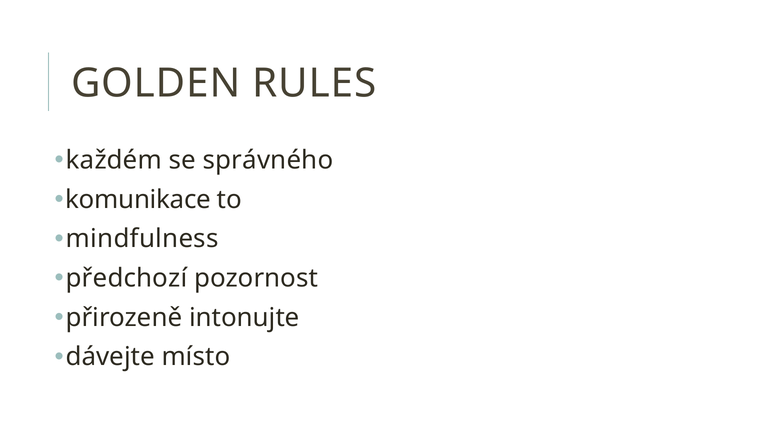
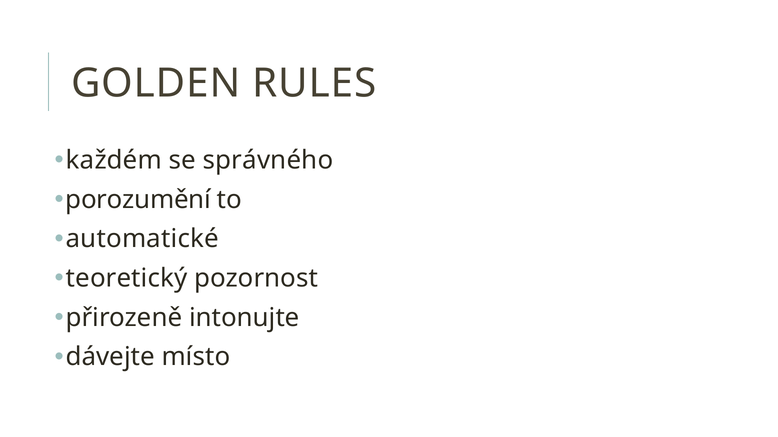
komunikace: komunikace -> porozumění
mindfulness: mindfulness -> automatické
předchozí: předchozí -> teoretický
